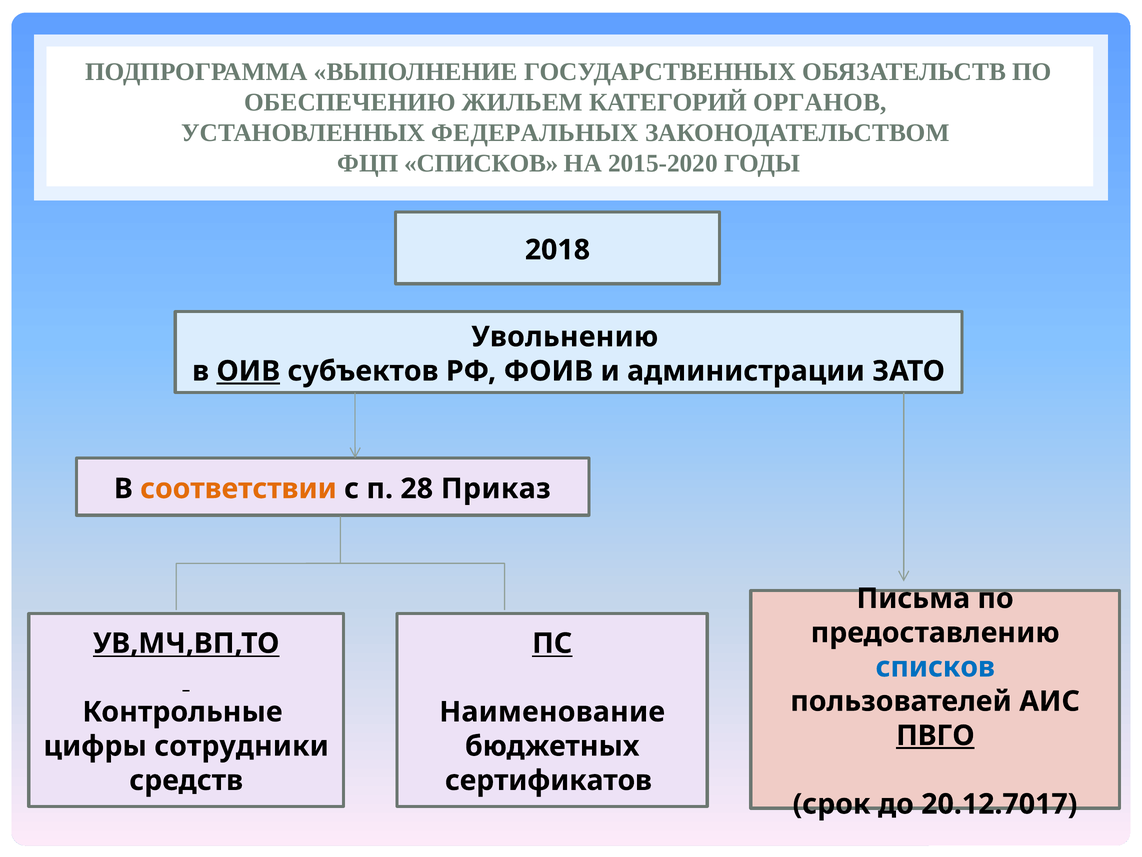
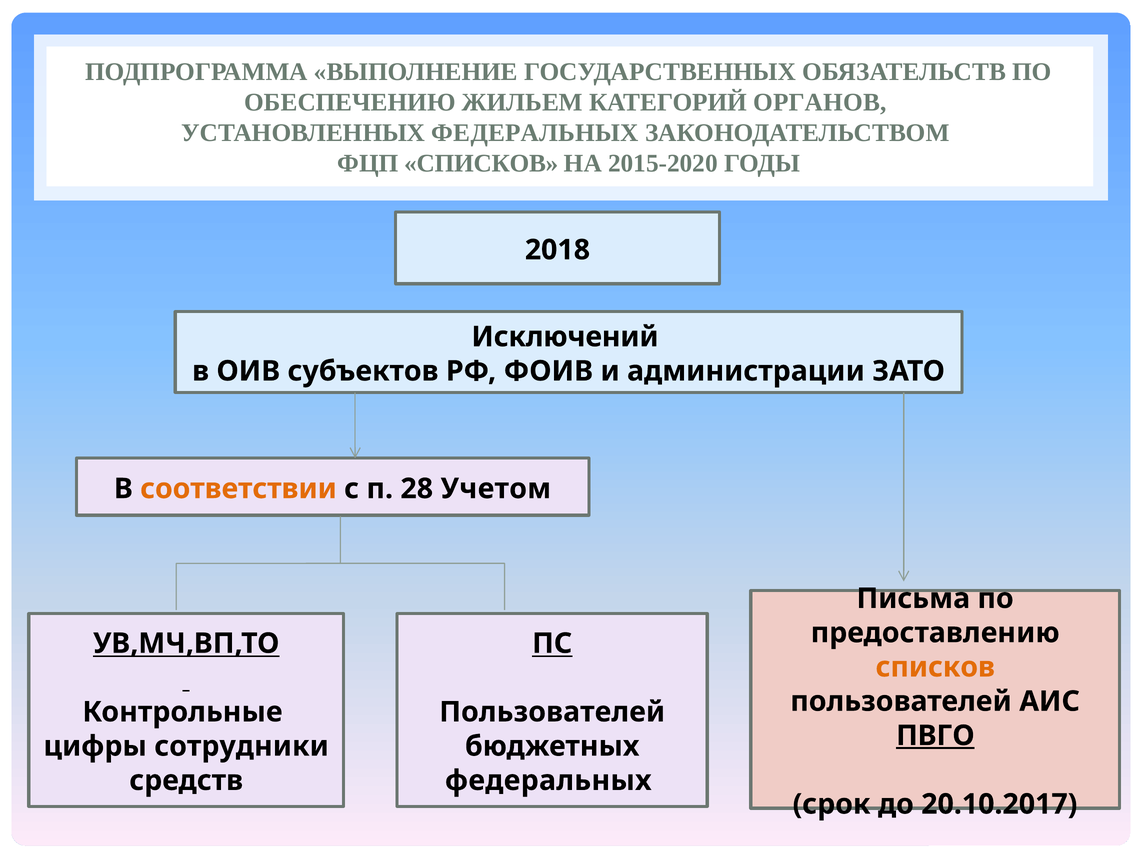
Увольнению: Увольнению -> Исключений
ОИВ underline: present -> none
Приказ: Приказ -> Учетом
списков at (935, 667) colour: blue -> orange
Наименование at (552, 712): Наименование -> Пользователей
сертификатов at (548, 780): сертификатов -> федеральных
20.12.7017: 20.12.7017 -> 20.10.2017
